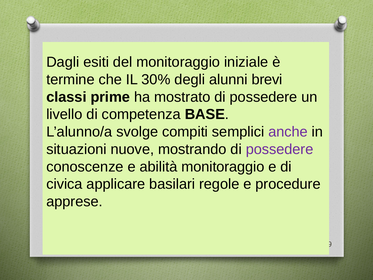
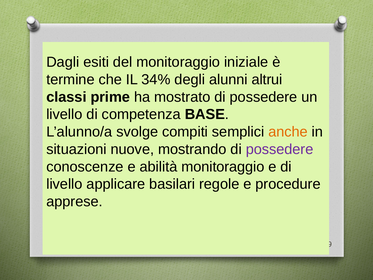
30%: 30% -> 34%
brevi: brevi -> altrui
anche colour: purple -> orange
civica at (64, 184): civica -> livello
